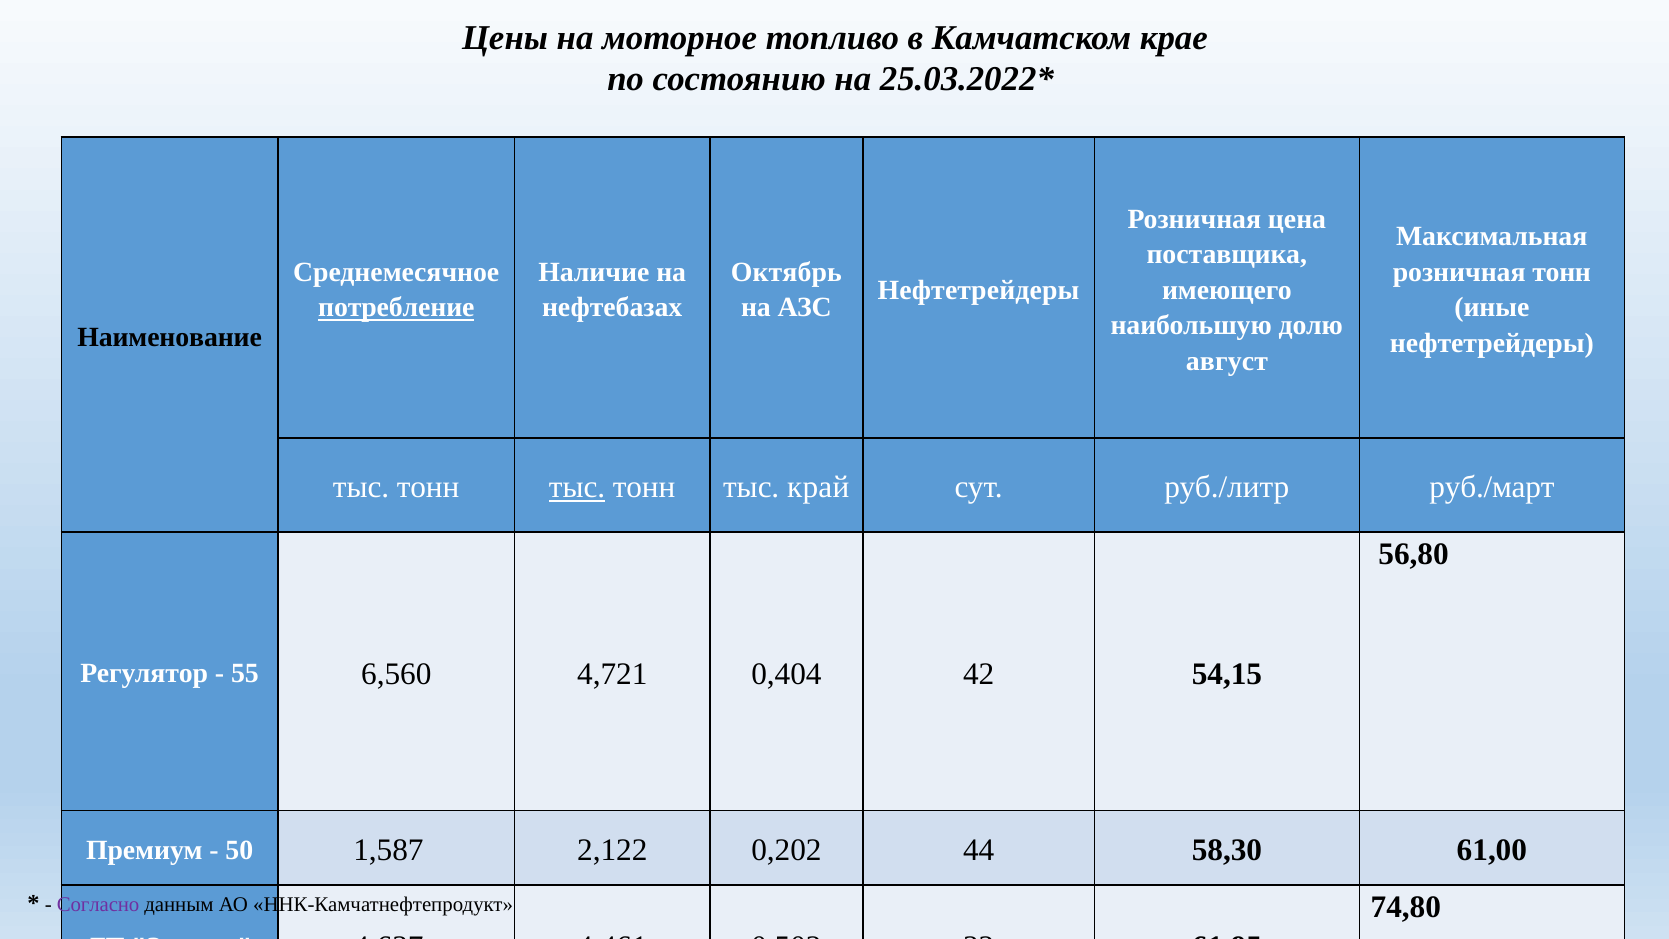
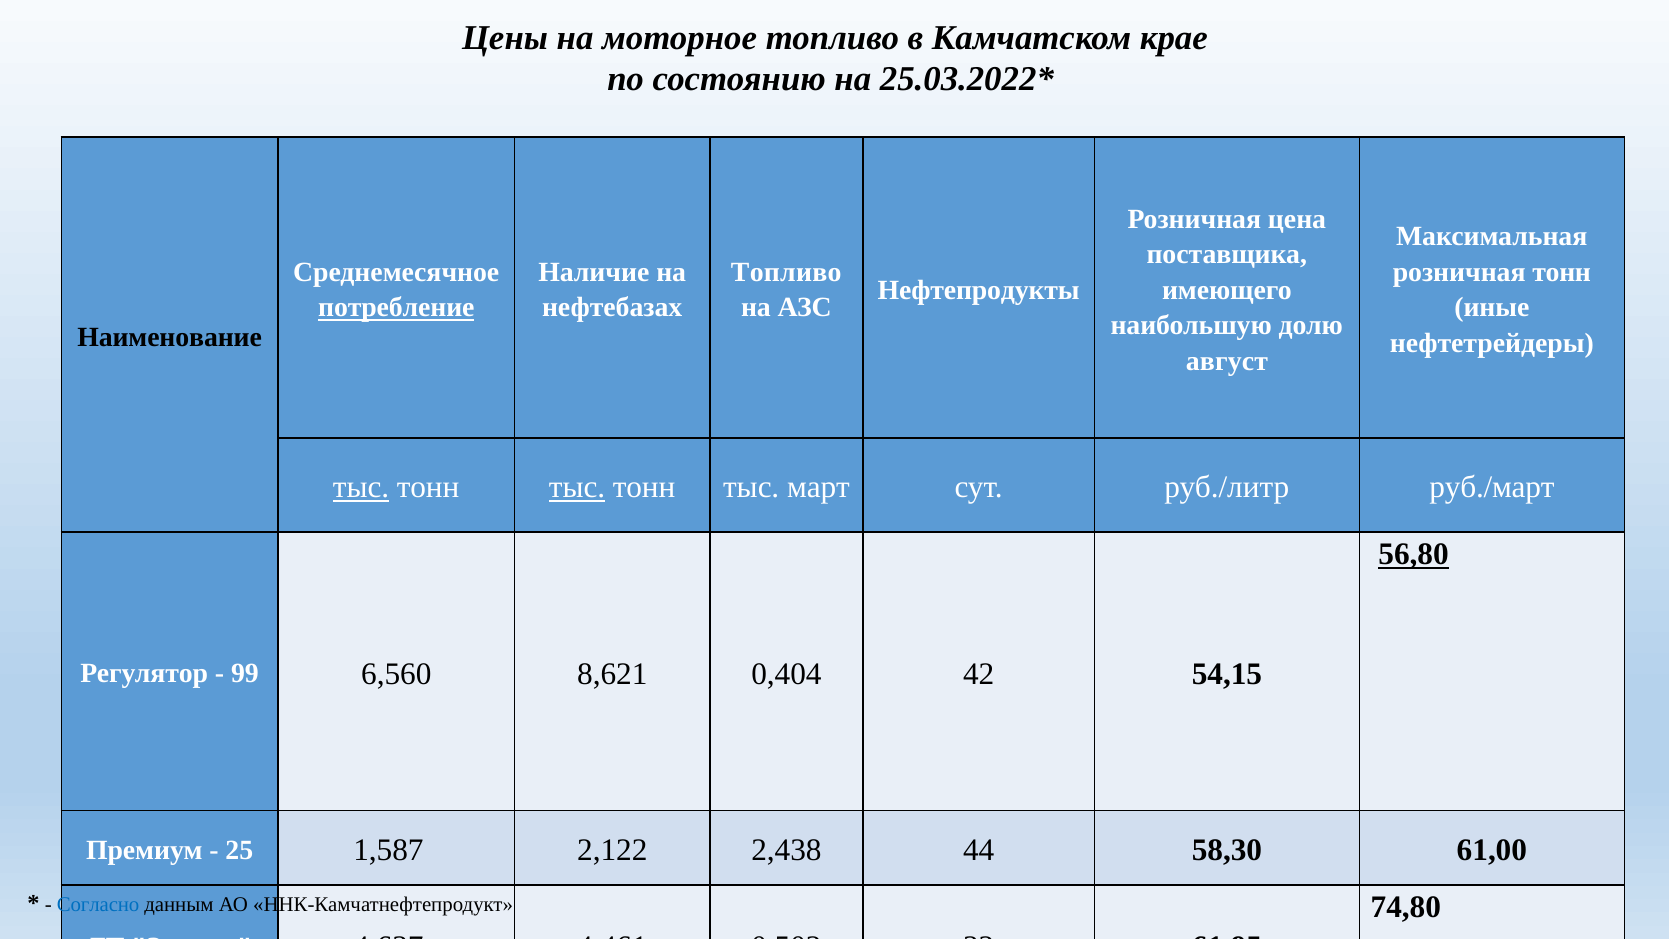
Октябрь at (786, 272): Октябрь -> Топливо
Нефтетрейдеры at (979, 290): Нефтетрейдеры -> Нефтепродукты
тыс at (361, 488) underline: none -> present
край: край -> март
56,80 underline: none -> present
55: 55 -> 99
4,721: 4,721 -> 8,621
50: 50 -> 25
0,202: 0,202 -> 2,438
Согласно colour: purple -> blue
